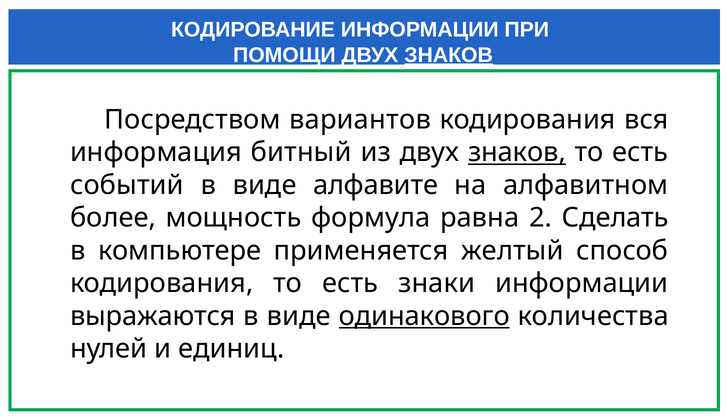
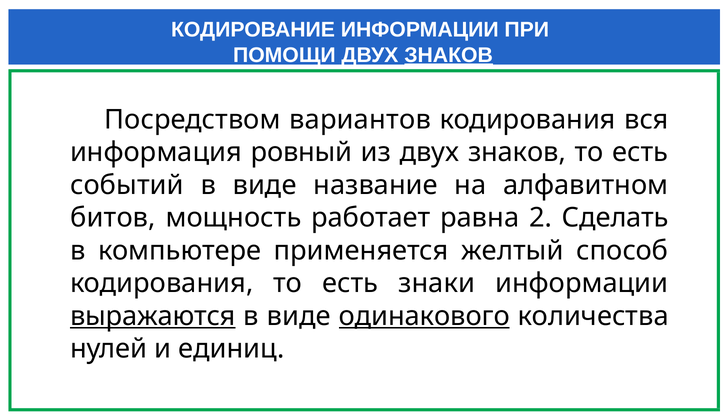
битный: битный -> ровный
знаков at (517, 152) underline: present -> none
алфавите: алфавите -> название
более: более -> битов
формула: формула -> работает
выражаются underline: none -> present
